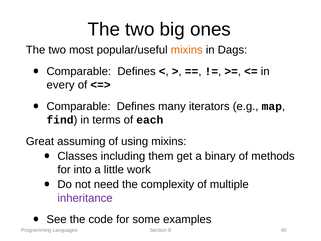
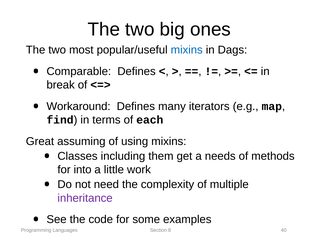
mixins at (187, 50) colour: orange -> blue
every: every -> break
Comparable at (79, 106): Comparable -> Workaround
binary: binary -> needs
